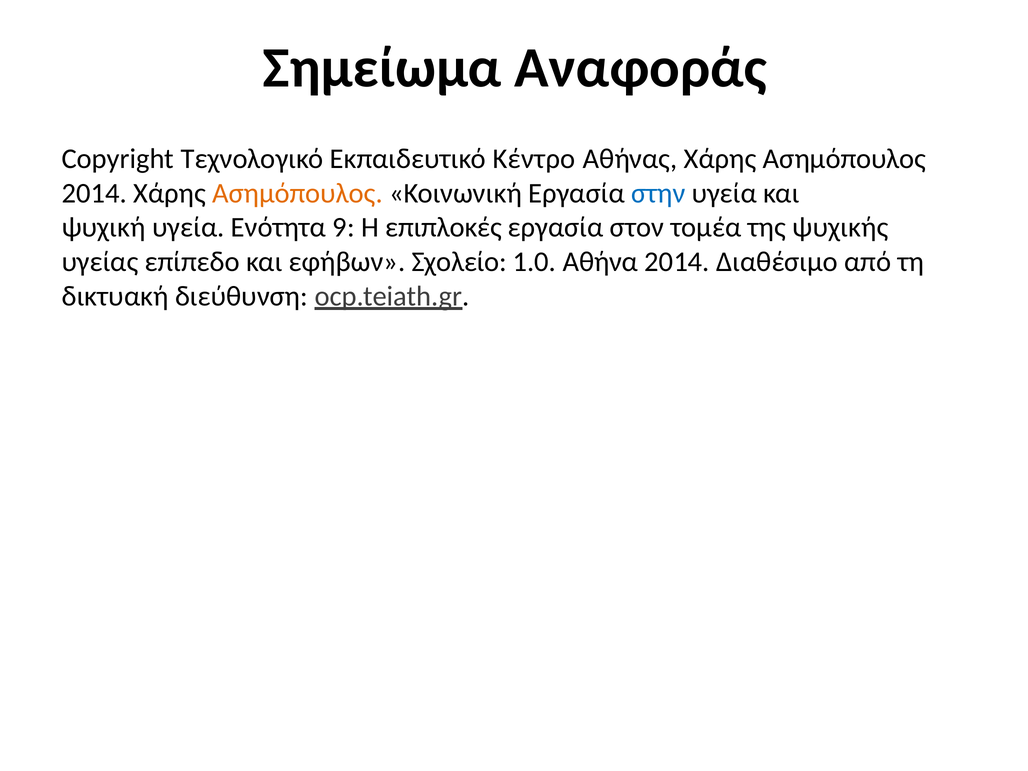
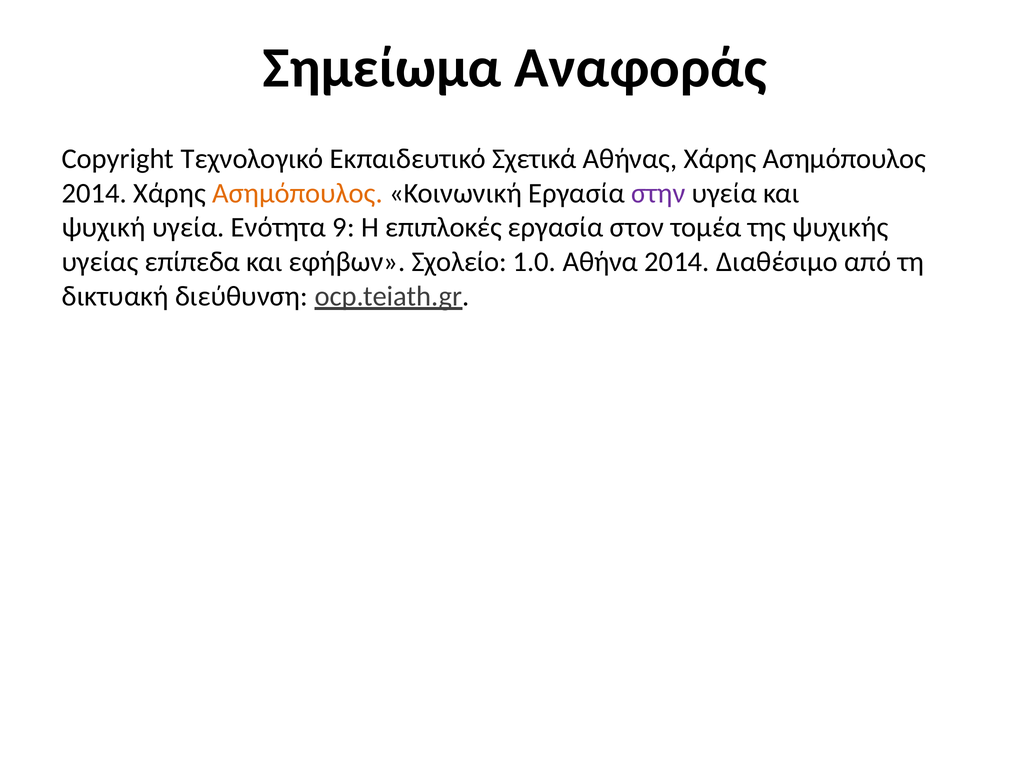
Κέντρο: Κέντρο -> Σχετικά
στην colour: blue -> purple
επίπεδο: επίπεδο -> επίπεδα
